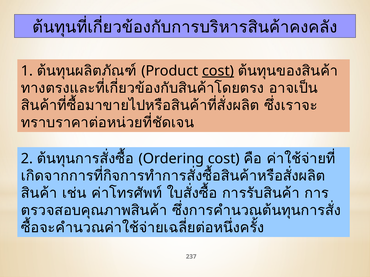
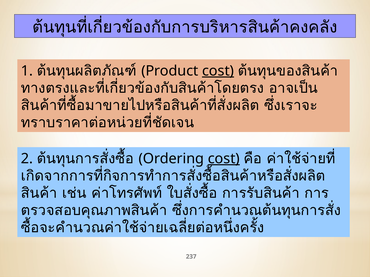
cost at (224, 159) underline: none -> present
